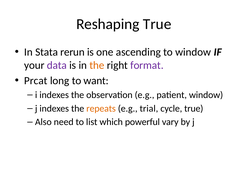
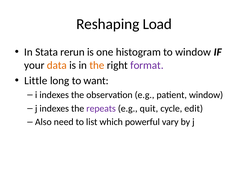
Reshaping True: True -> Load
ascending: ascending -> histogram
data colour: purple -> orange
Prcat: Prcat -> Little
repeats colour: orange -> purple
trial: trial -> quit
cycle true: true -> edit
